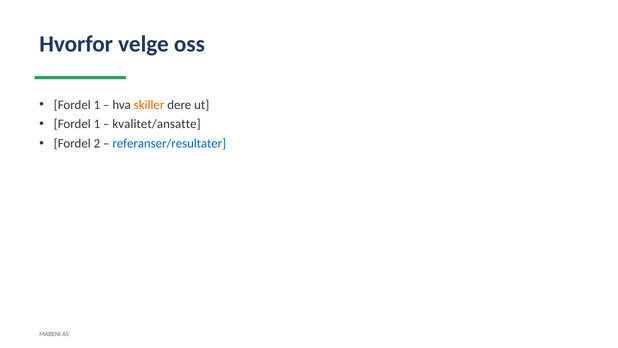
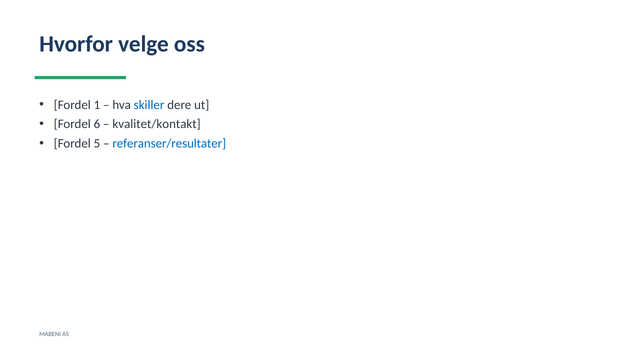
skiller colour: orange -> blue
1 at (97, 124): 1 -> 6
kvalitet/ansatte: kvalitet/ansatte -> kvalitet/kontakt
2: 2 -> 5
